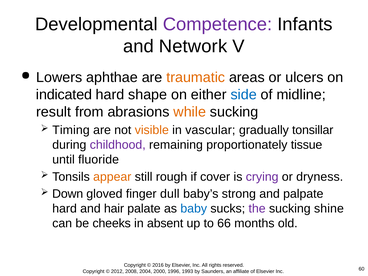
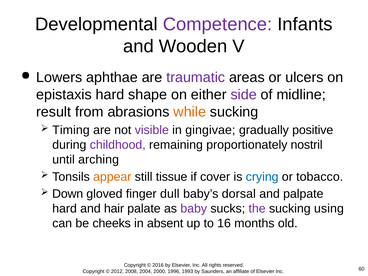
Network: Network -> Wooden
traumatic colour: orange -> purple
indicated: indicated -> epistaxis
side colour: blue -> purple
visible colour: orange -> purple
vascular: vascular -> gingivae
tonsillar: tonsillar -> positive
tissue: tissue -> nostril
fluoride: fluoride -> arching
rough: rough -> tissue
crying colour: purple -> blue
dryness: dryness -> tobacco
strong: strong -> dorsal
baby colour: blue -> purple
shine: shine -> using
66: 66 -> 16
